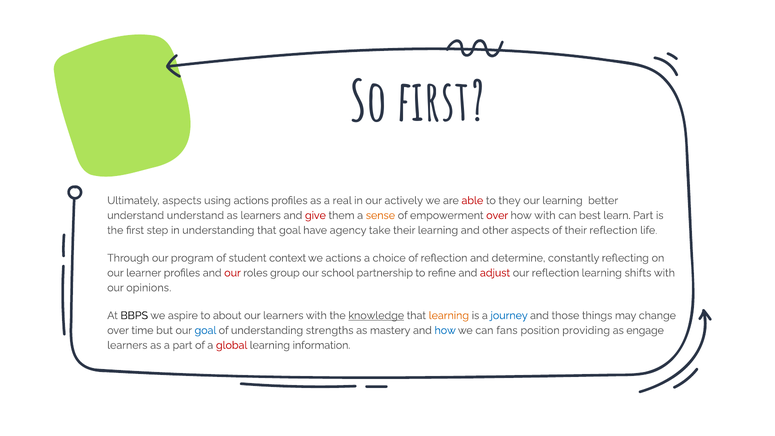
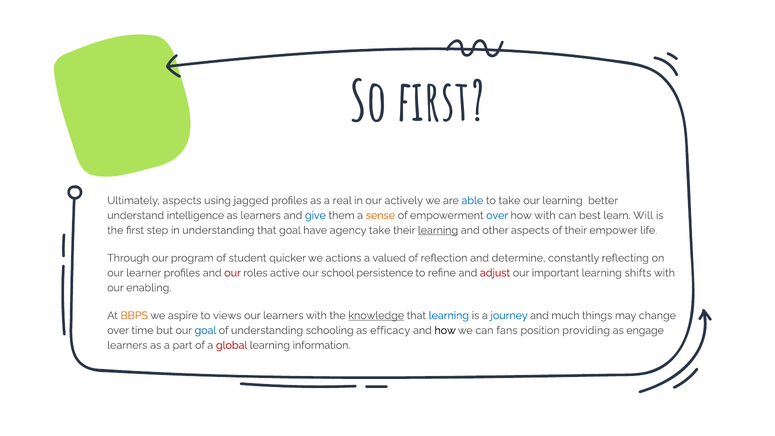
using actions: actions -> jagged
able colour: red -> blue
to they: they -> take
understand understand: understand -> intelligence
give colour: red -> blue
over at (497, 215) colour: red -> blue
learn Part: Part -> Will
learning at (438, 230) underline: none -> present
their reflection: reflection -> empower
context: context -> quicker
choice: choice -> valued
group: group -> active
partnership: partnership -> persistence
our reflection: reflection -> important
opinions: opinions -> enabling
BBPS colour: black -> orange
about: about -> views
learning at (449, 315) colour: orange -> blue
those: those -> much
strengths: strengths -> schooling
mastery: mastery -> efficacy
how at (445, 330) colour: blue -> black
